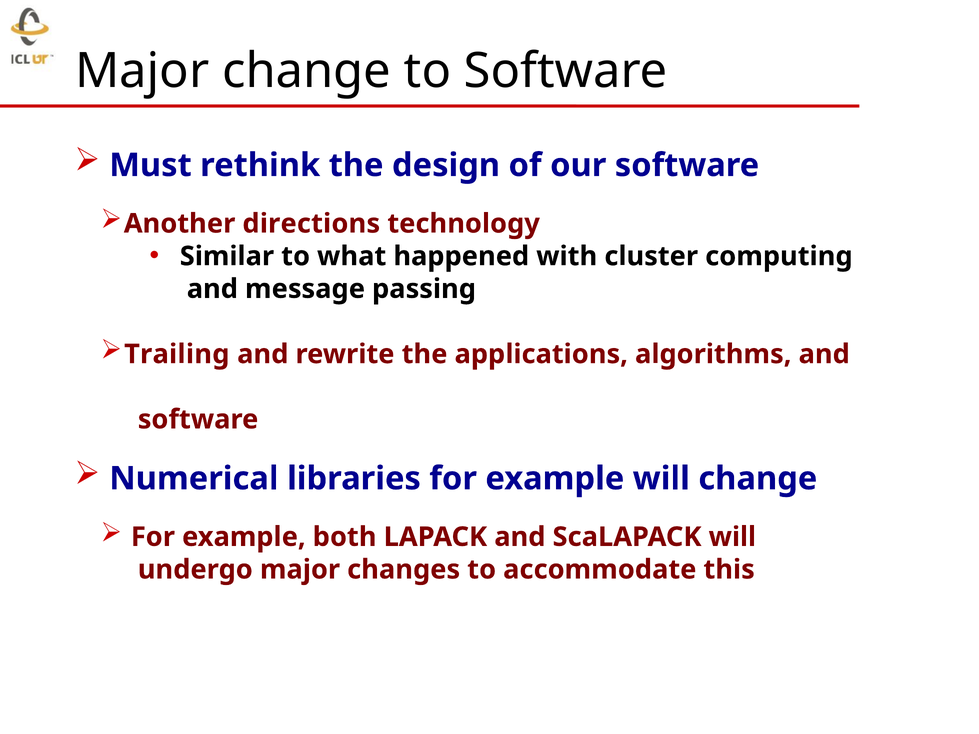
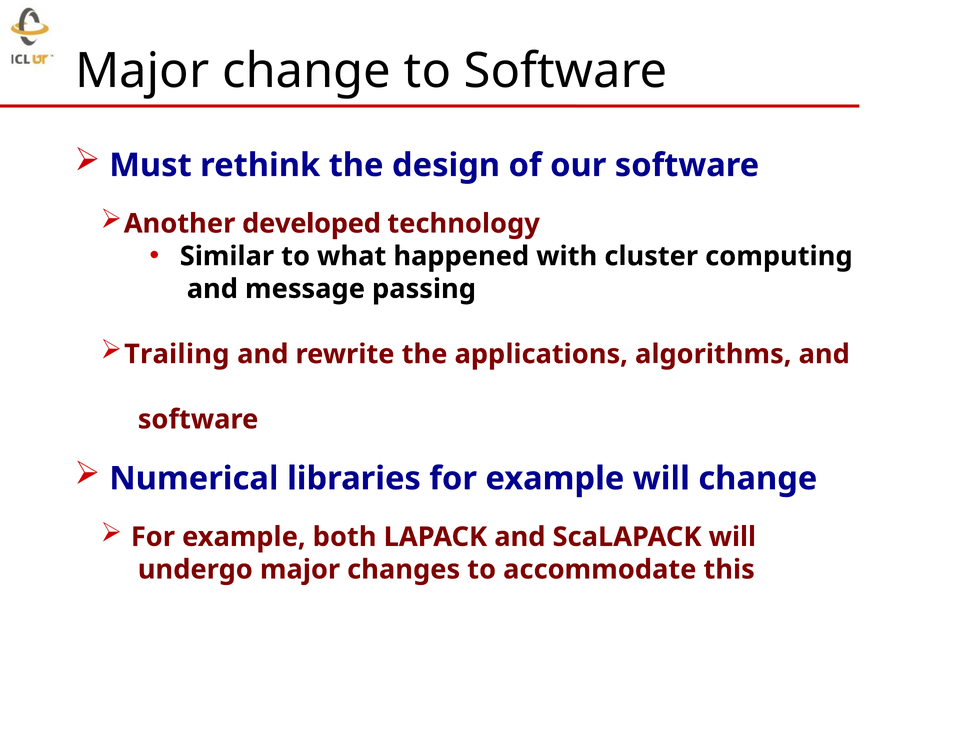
directions: directions -> developed
